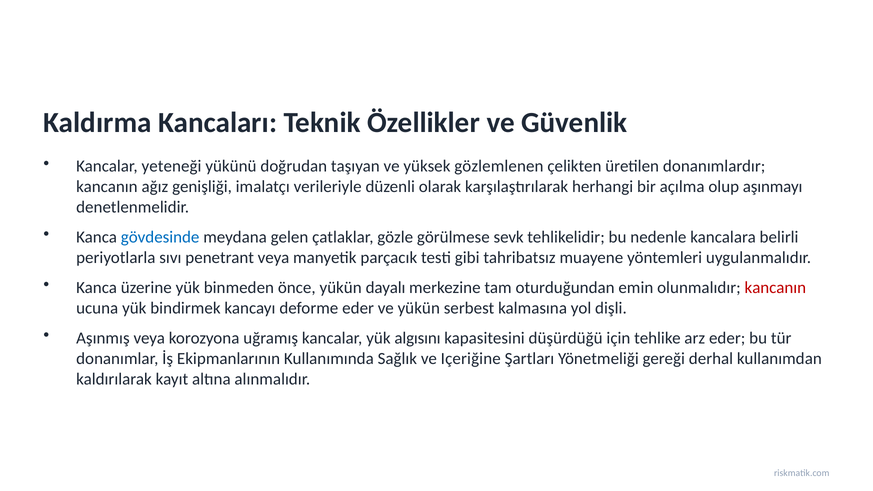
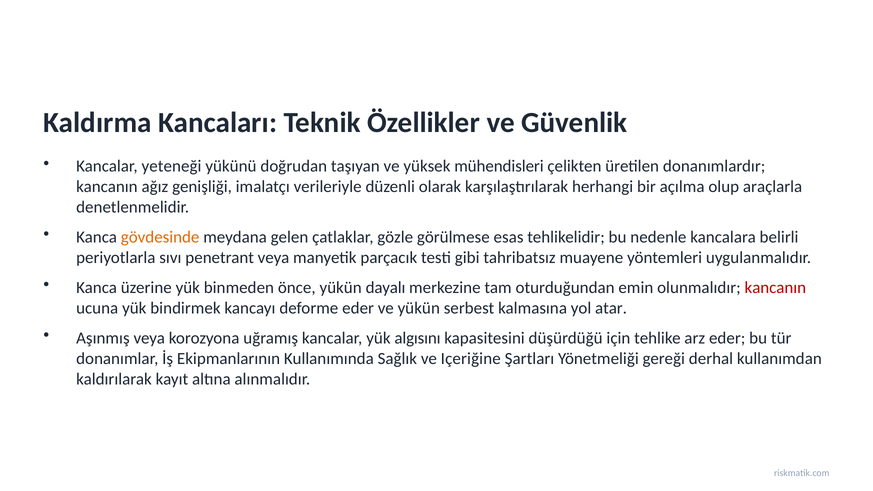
gözlemlenen: gözlemlenen -> mühendisleri
aşınmayı: aşınmayı -> araçlarla
gövdesinde colour: blue -> orange
sevk: sevk -> esas
dişli: dişli -> atar
